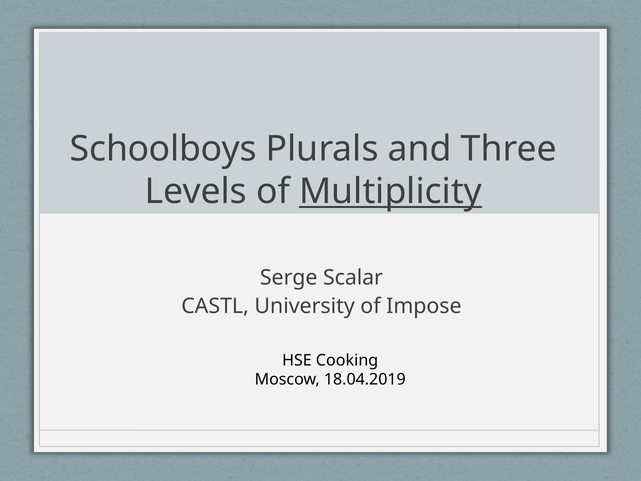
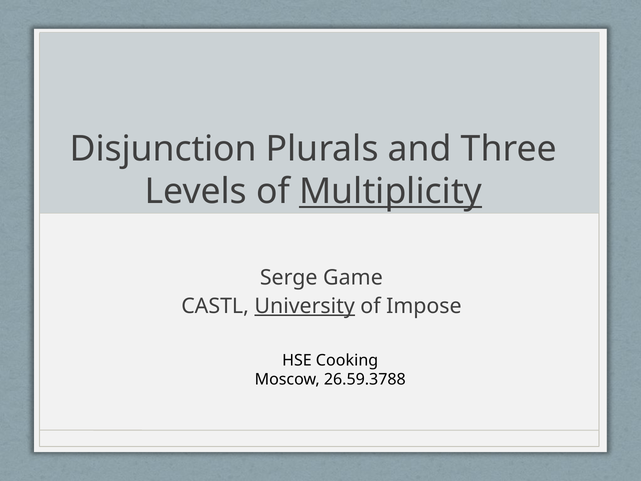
Schoolboys: Schoolboys -> Disjunction
Scalar: Scalar -> Game
University underline: none -> present
18.04.2019: 18.04.2019 -> 26.59.3788
